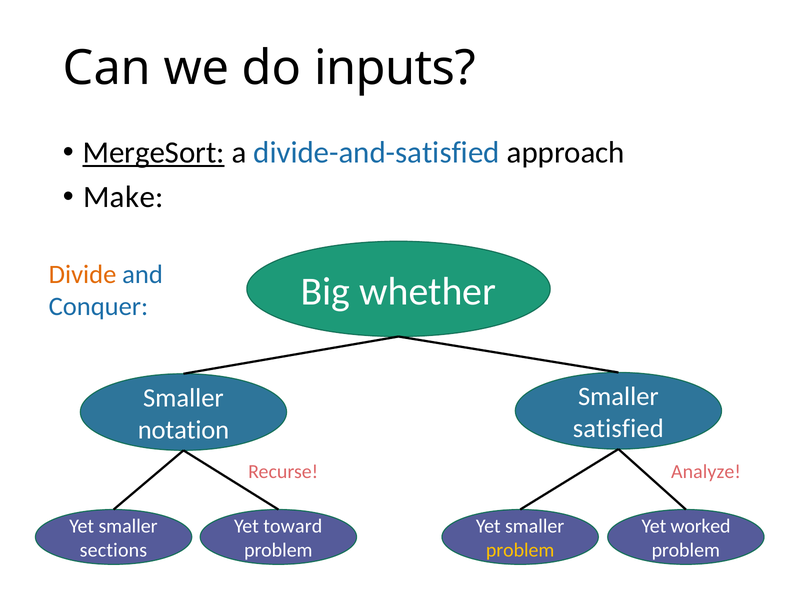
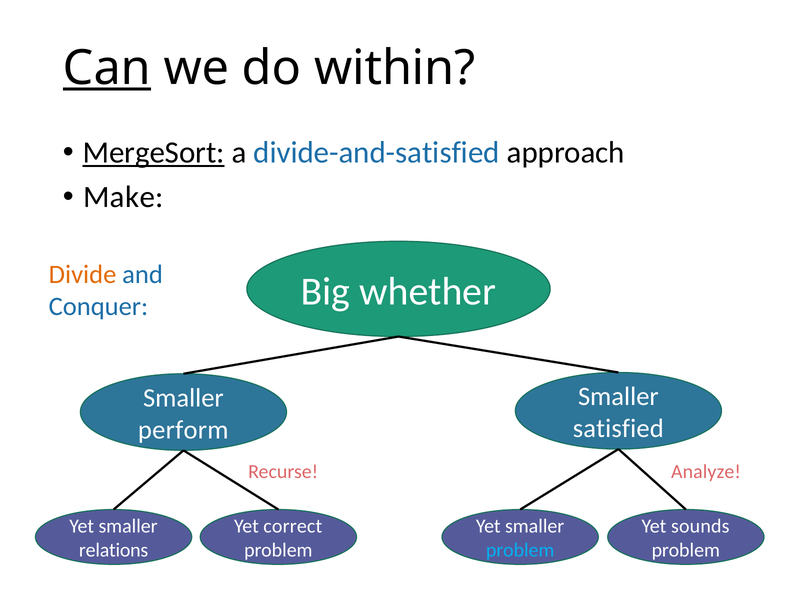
Can underline: none -> present
inputs: inputs -> within
notation: notation -> perform
toward: toward -> correct
worked: worked -> sounds
sections: sections -> relations
problem at (520, 551) colour: yellow -> light blue
